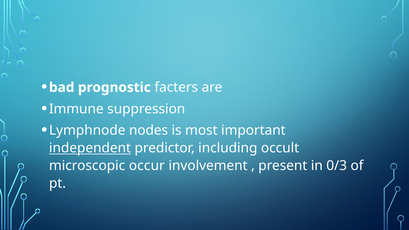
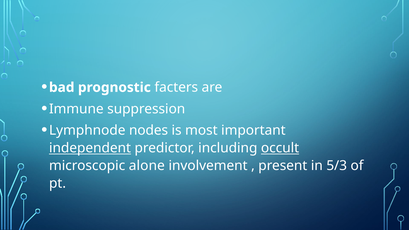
occult underline: none -> present
occur: occur -> alone
0/3: 0/3 -> 5/3
